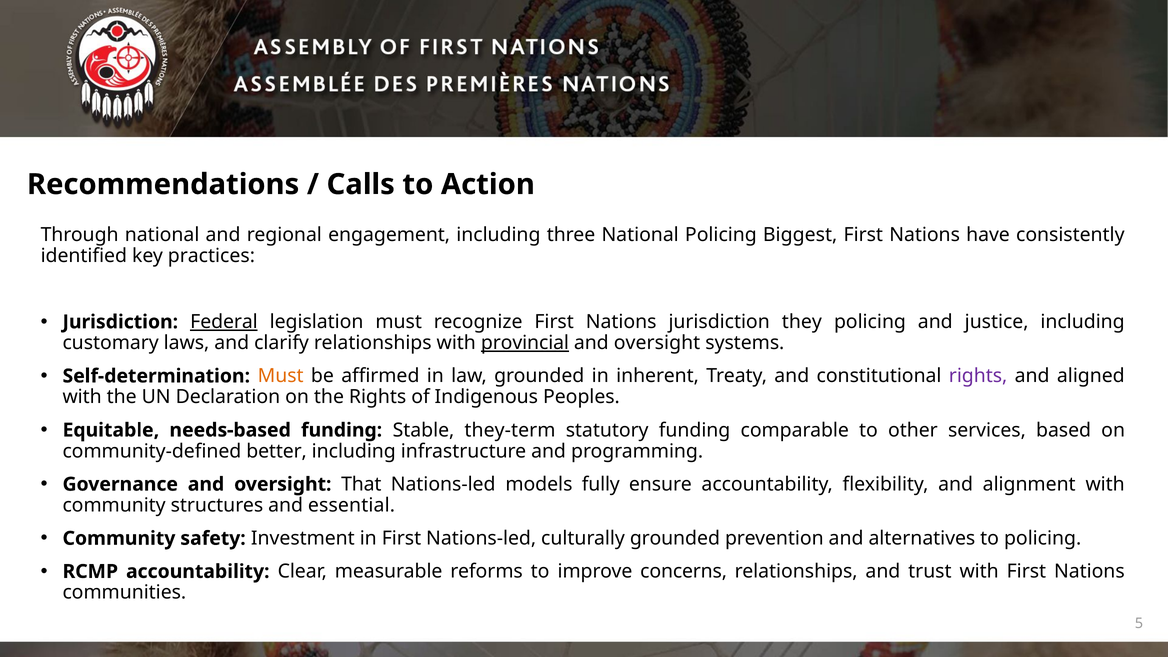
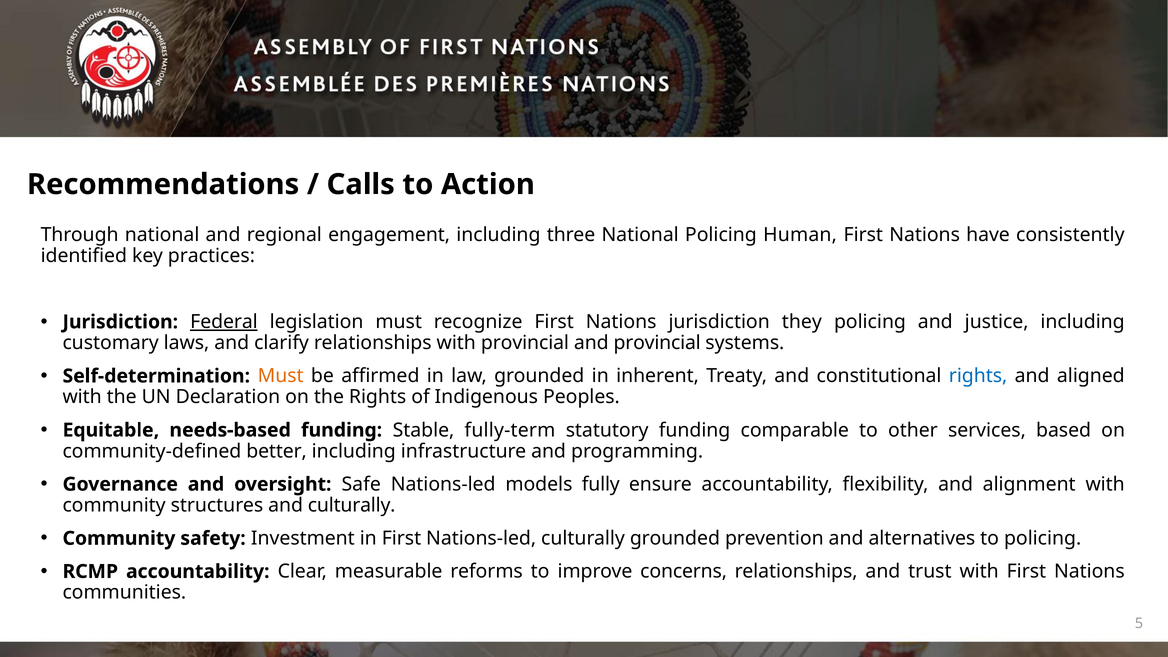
Biggest: Biggest -> Human
provincial at (525, 343) underline: present -> none
oversight at (657, 343): oversight -> provincial
rights at (978, 376) colour: purple -> blue
they-term: they-term -> fully-term
That: That -> Safe
and essential: essential -> culturally
